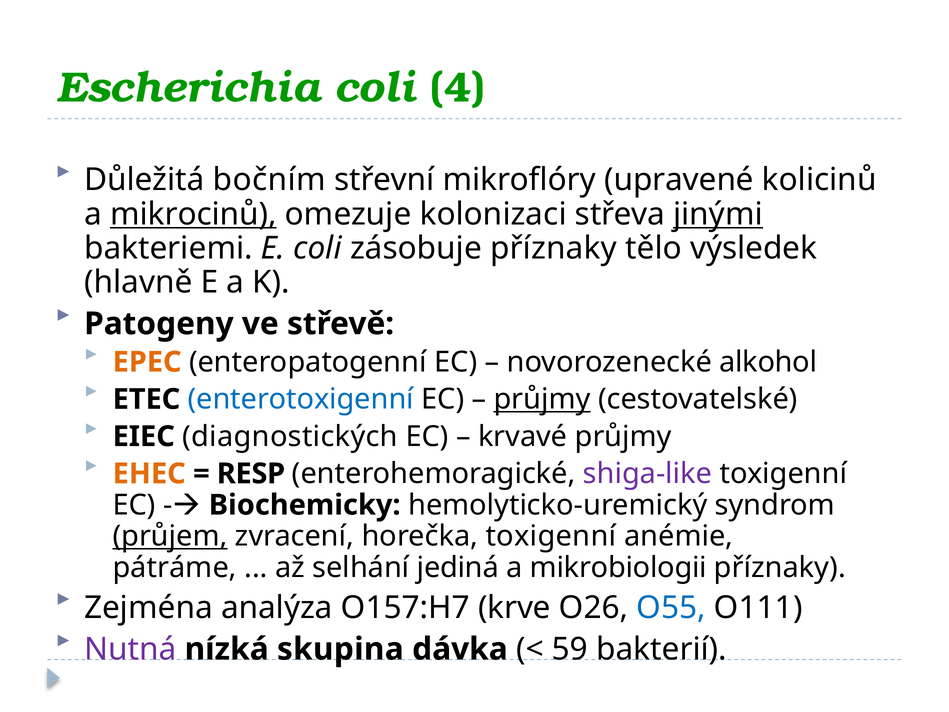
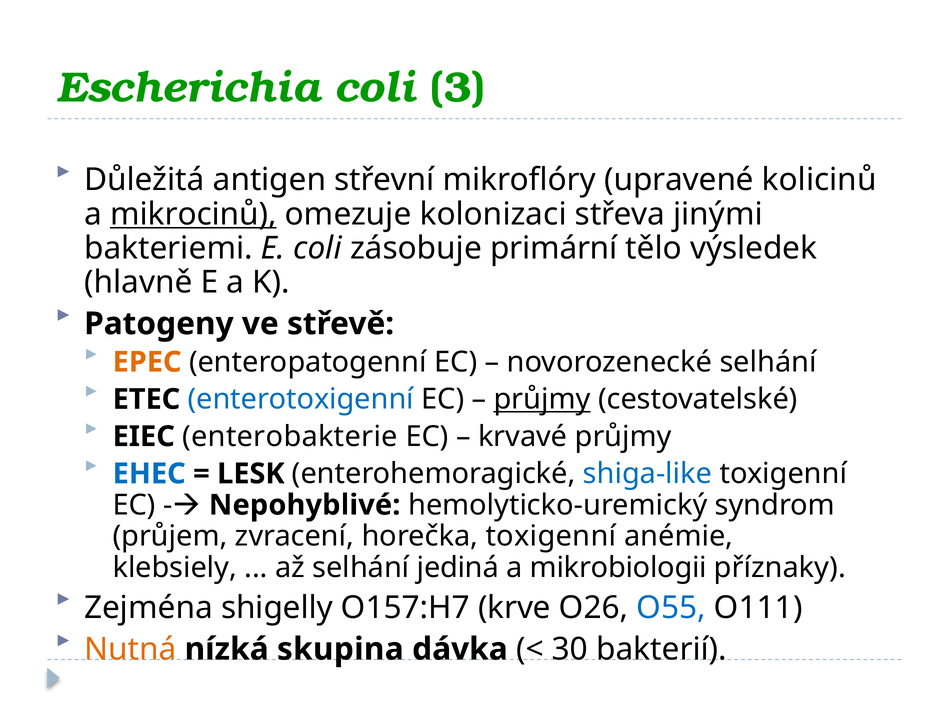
4: 4 -> 3
bočním: bočním -> antigen
jinými underline: present -> none
zásobuje příznaky: příznaky -> primární
novorozenecké alkohol: alkohol -> selhání
diagnostických: diagnostických -> enterobakterie
EHEC colour: orange -> blue
RESP: RESP -> LESK
shiga-like colour: purple -> blue
Biochemicky: Biochemicky -> Nepohyblivé
průjem underline: present -> none
pátráme: pátráme -> klebsiely
analýza: analýza -> shigelly
Nutná colour: purple -> orange
59: 59 -> 30
